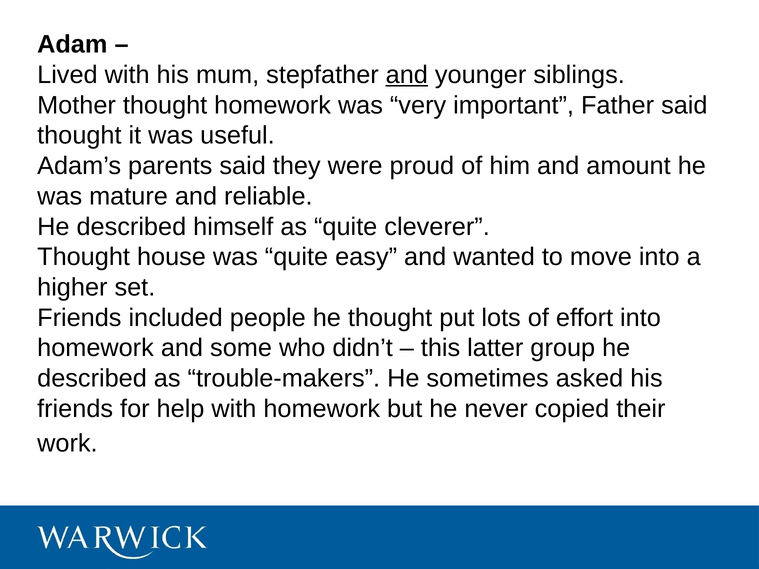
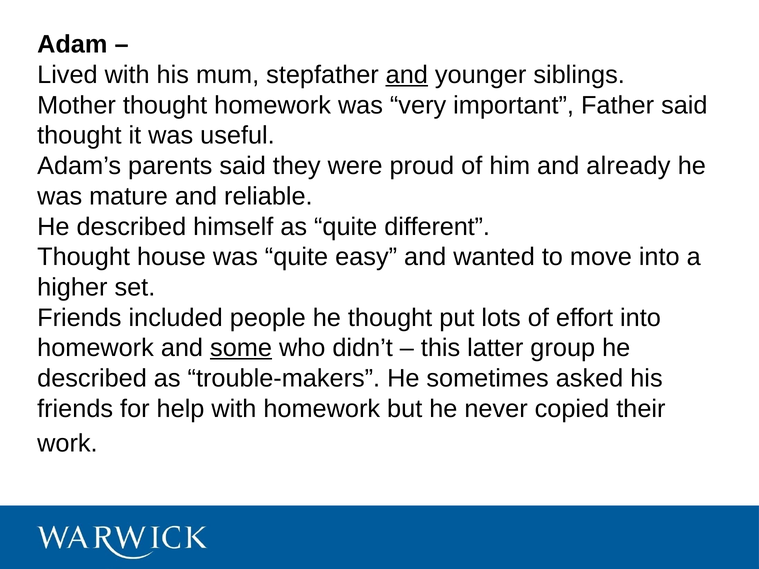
amount: amount -> already
cleverer: cleverer -> different
some underline: none -> present
